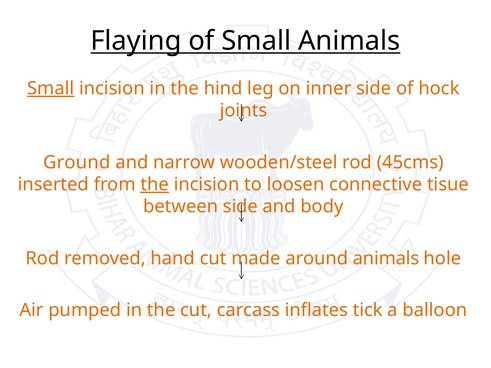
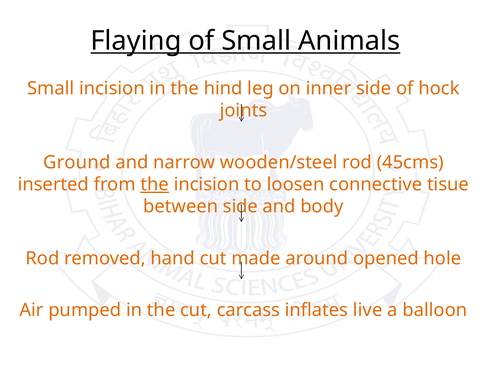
Small at (51, 88) underline: present -> none
around animals: animals -> opened
tick: tick -> live
